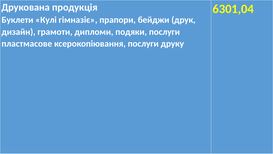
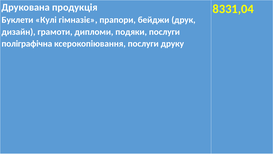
6301,04: 6301,04 -> 8331,04
пластмасове: пластмасове -> поліграфічна
